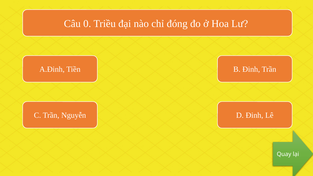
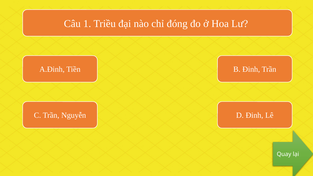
0: 0 -> 1
